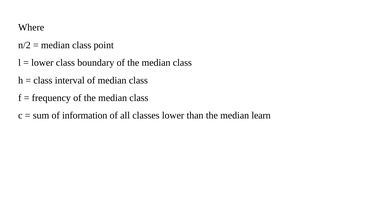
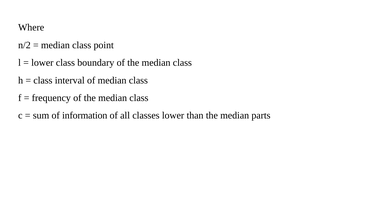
learn: learn -> parts
